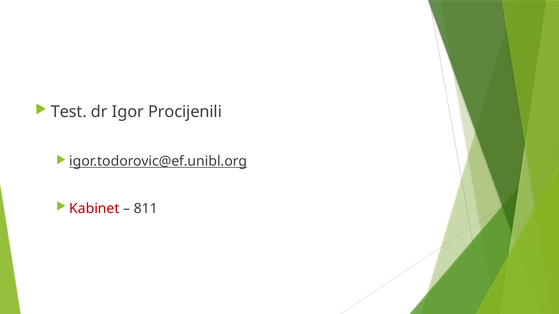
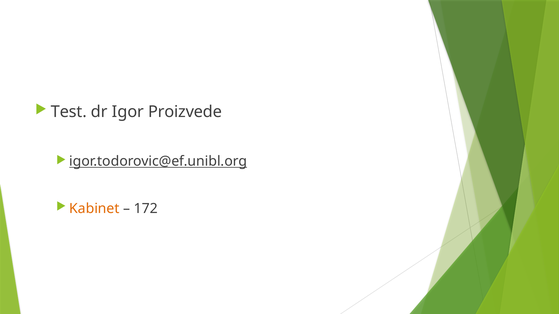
Procijenili: Procijenili -> Proizvede
Kabinet colour: red -> orange
811: 811 -> 172
